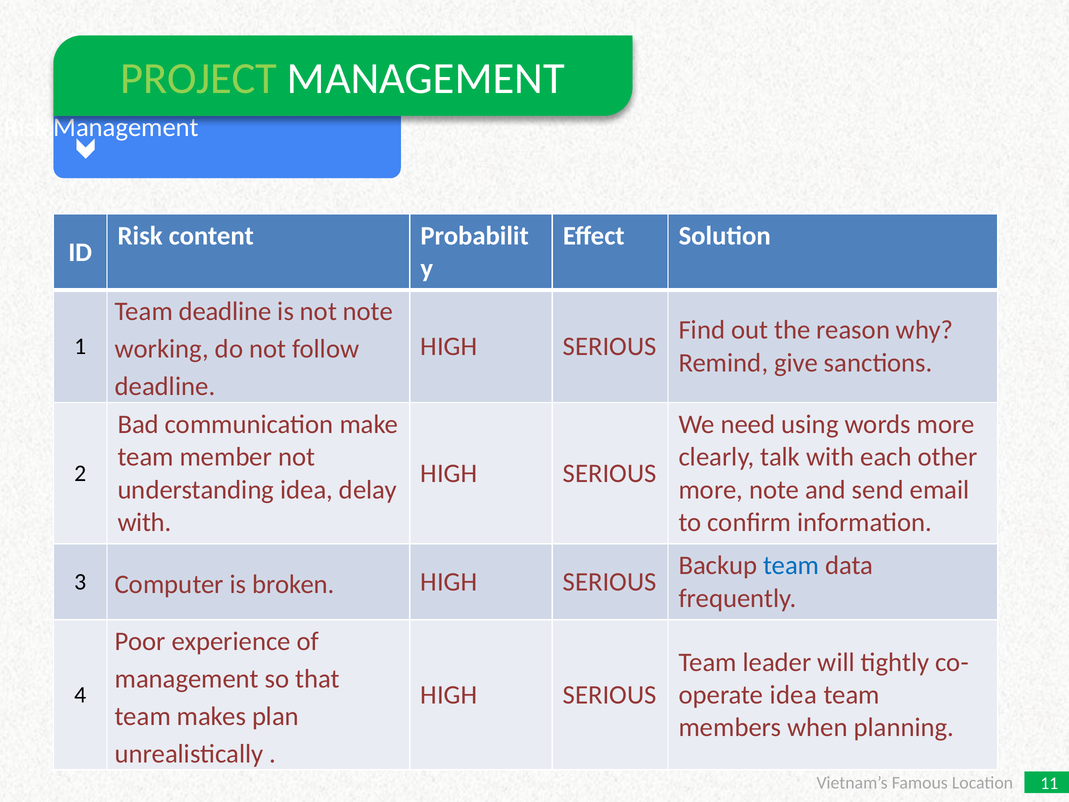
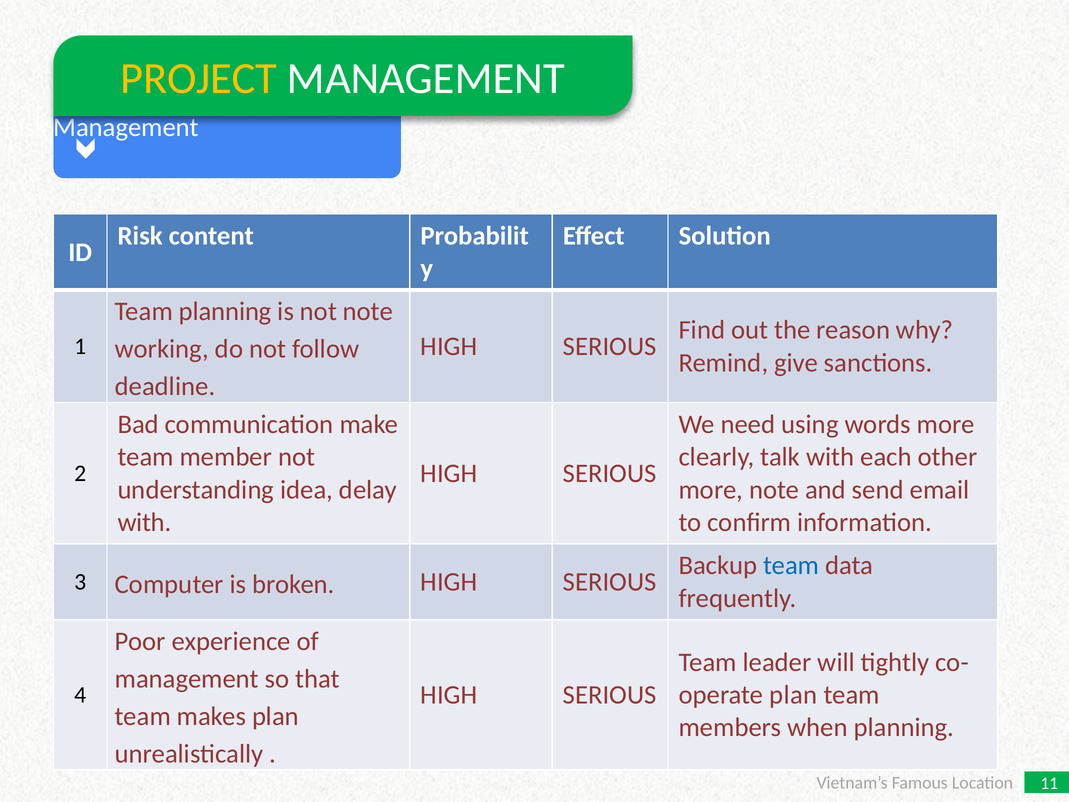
PROJECT colour: light green -> yellow
Team deadline: deadline -> planning
idea at (793, 695): idea -> plan
